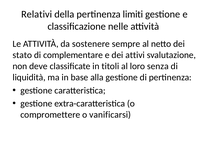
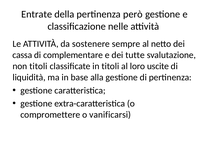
Relativi: Relativi -> Entrate
limiti: limiti -> però
stato: stato -> cassa
attivi: attivi -> tutte
non deve: deve -> titoli
senza: senza -> uscite
